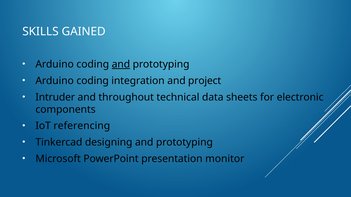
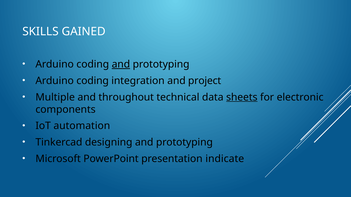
Intruder: Intruder -> Multiple
sheets underline: none -> present
referencing: referencing -> automation
monitor: monitor -> indicate
